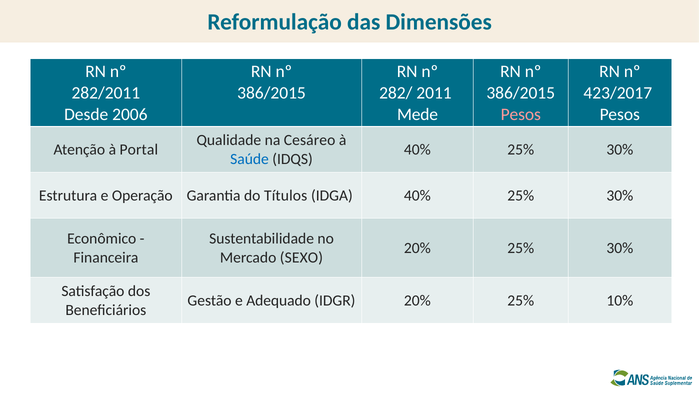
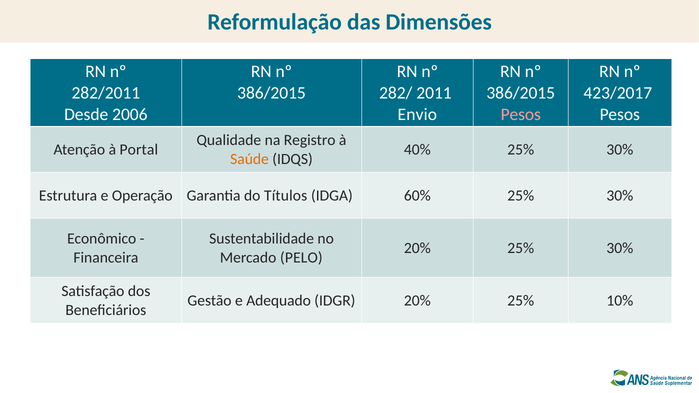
Mede: Mede -> Envio
Cesáreo: Cesáreo -> Registro
Saúde colour: blue -> orange
IDGA 40%: 40% -> 60%
SEXO: SEXO -> PELO
